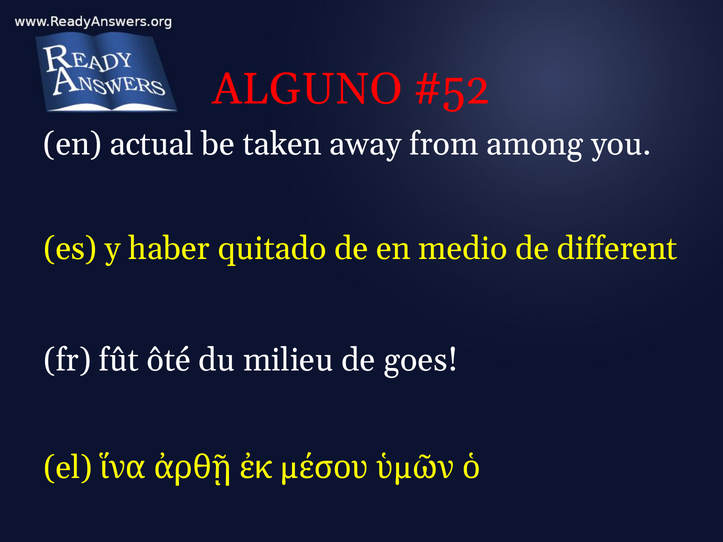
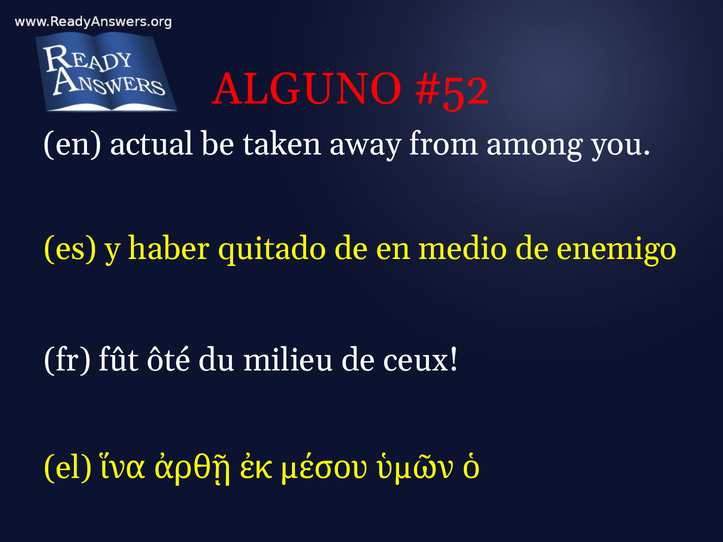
different: different -> enemigo
goes: goes -> ceux
